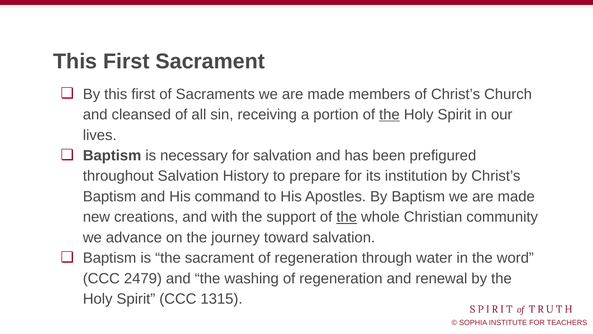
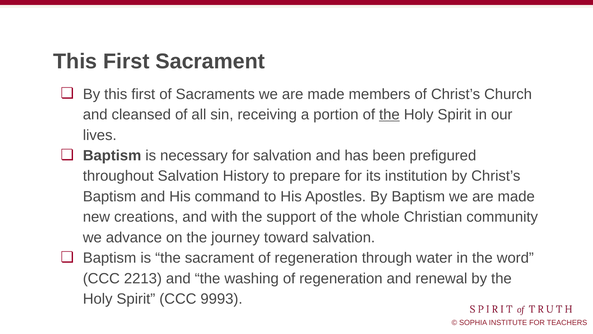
the at (347, 217) underline: present -> none
2479: 2479 -> 2213
1315: 1315 -> 9993
